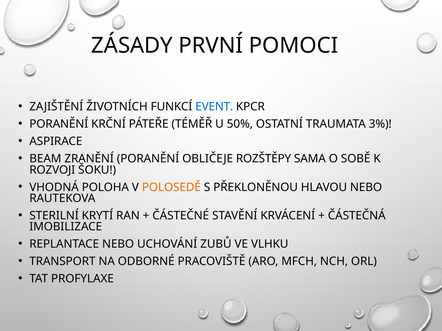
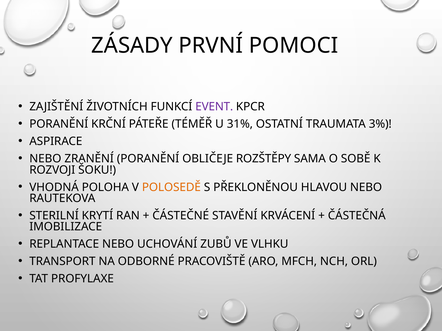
EVENT colour: blue -> purple
50%: 50% -> 31%
BEAM at (45, 159): BEAM -> NEBO
